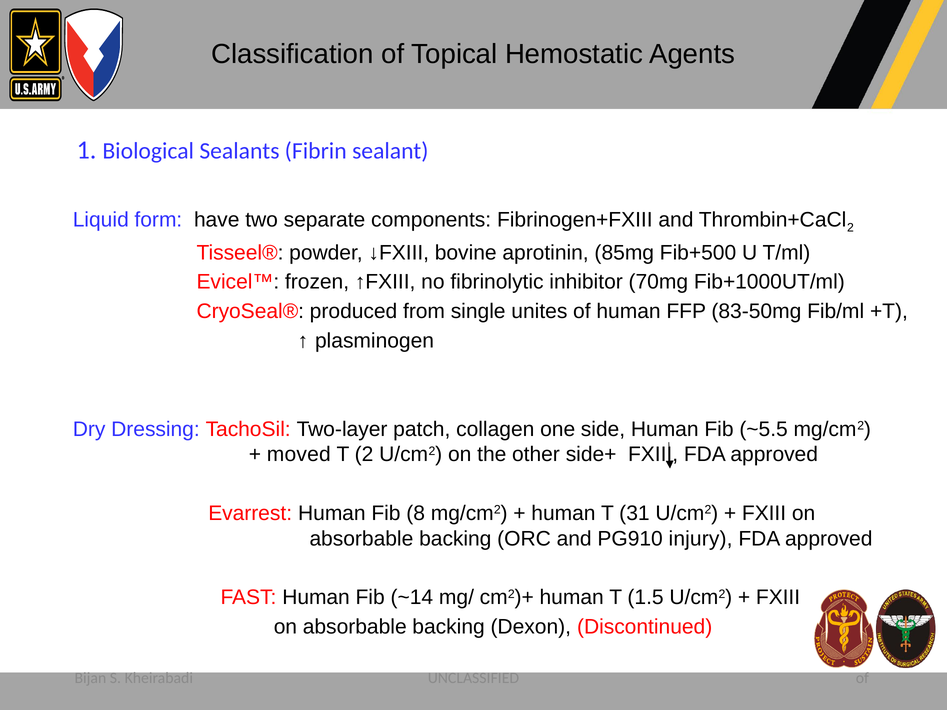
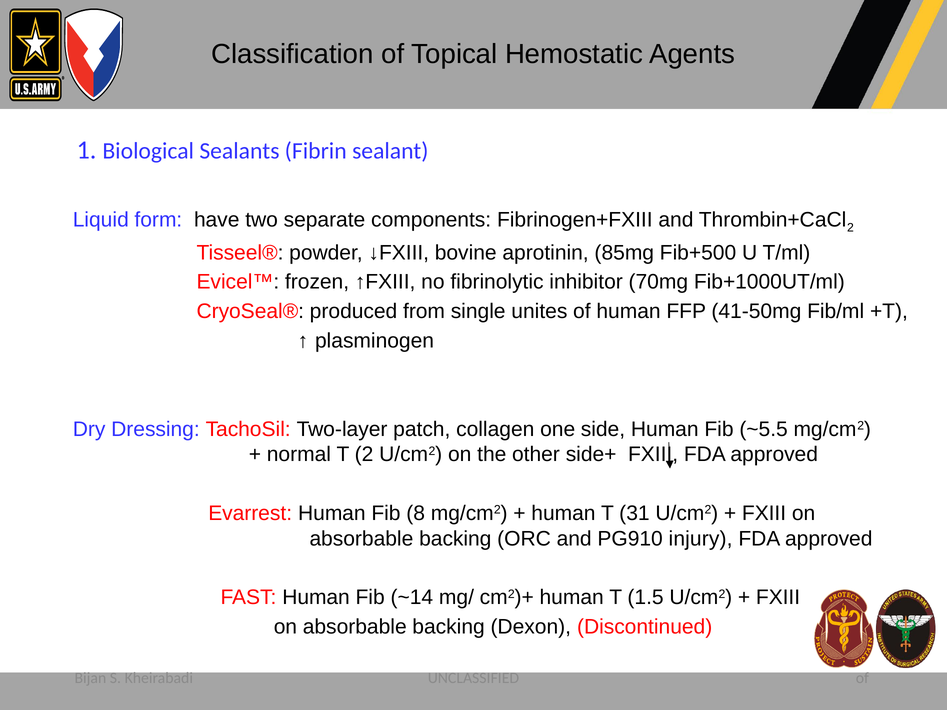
83-50mg: 83-50mg -> 41-50mg
moved: moved -> normal
